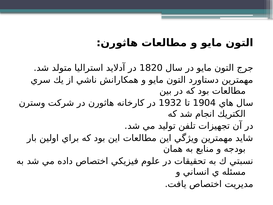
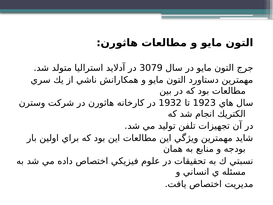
1820: 1820 -> 3079
1904: 1904 -> 1923
